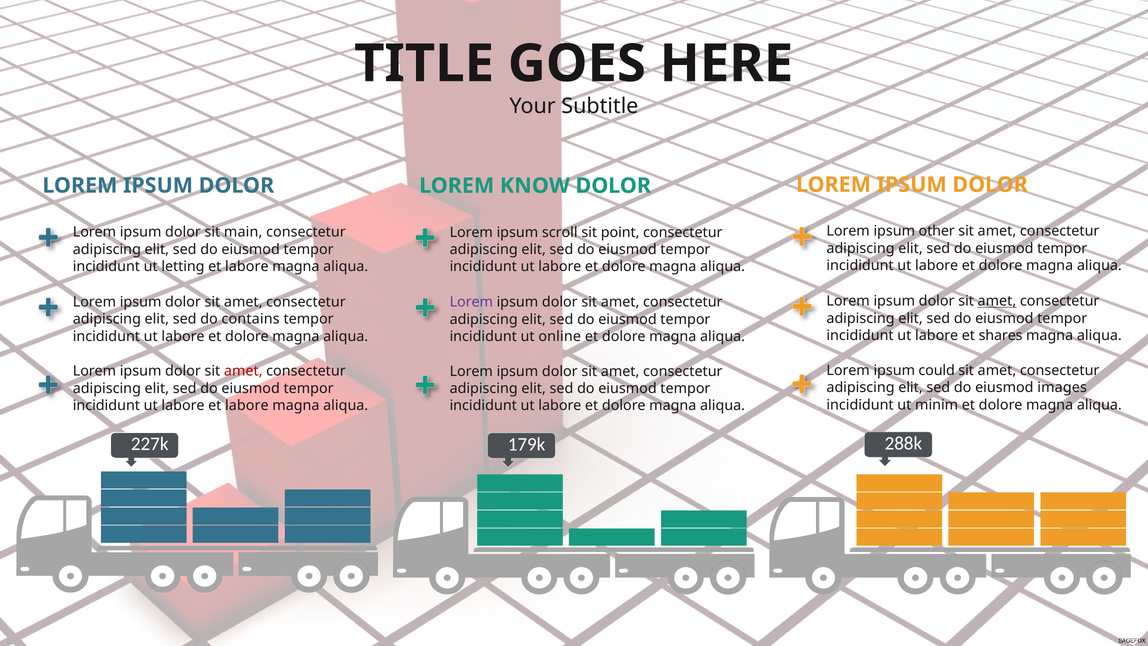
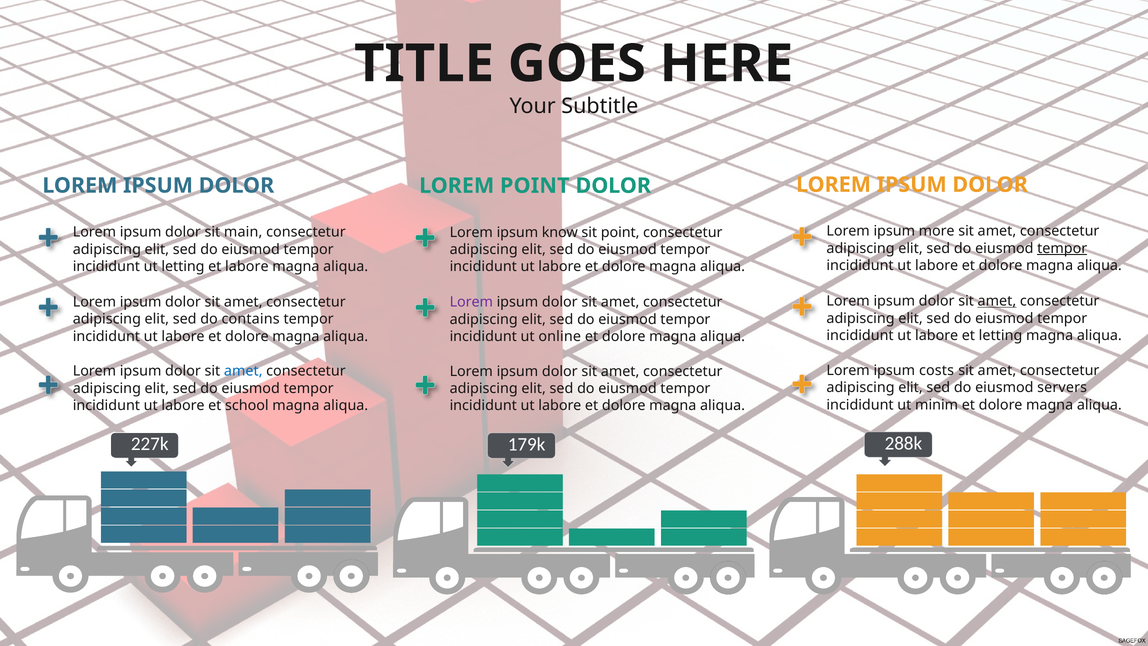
LOREM KNOW: KNOW -> POINT
other: other -> more
scroll: scroll -> know
tempor at (1062, 248) underline: none -> present
et shares: shares -> letting
could: could -> costs
amet at (243, 371) colour: red -> blue
images: images -> servers
labore et labore: labore -> school
